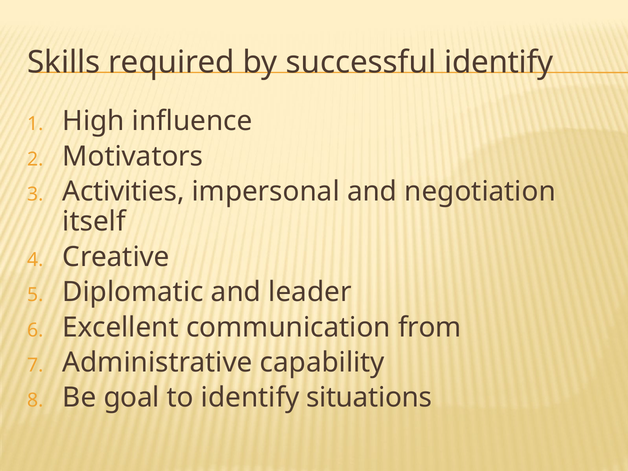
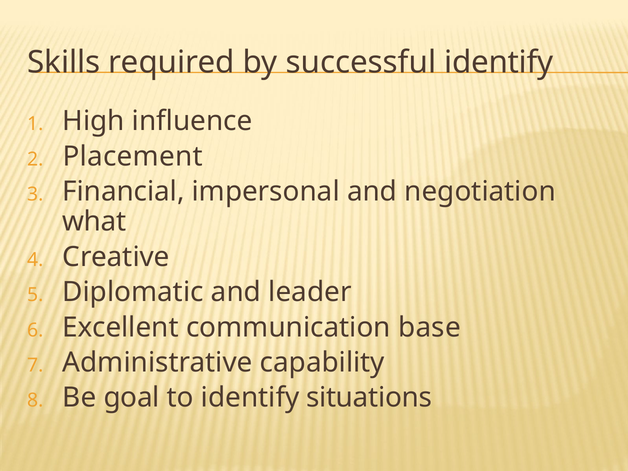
Motivators: Motivators -> Placement
Activities: Activities -> Financial
itself: itself -> what
from: from -> base
